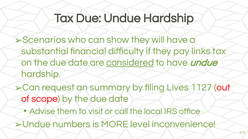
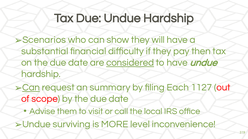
links: links -> then
Can at (31, 88) underline: none -> present
Lives: Lives -> Each
numbers: numbers -> surviving
